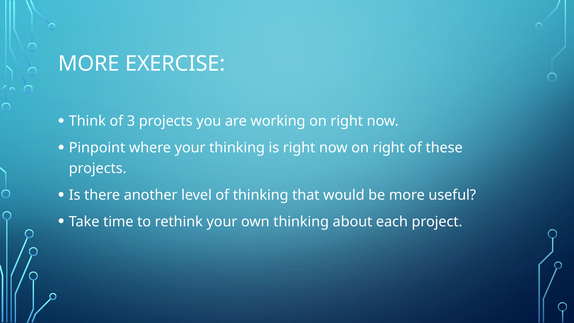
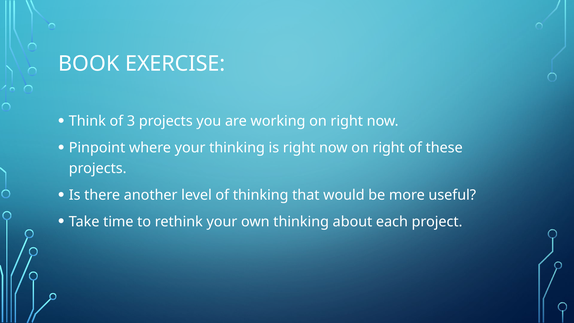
MORE at (89, 64): MORE -> BOOK
